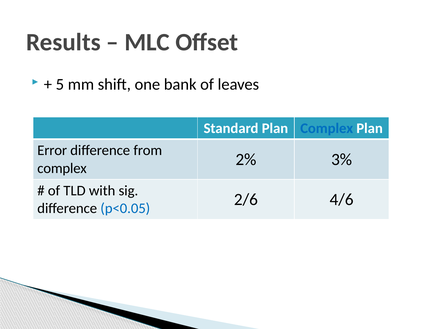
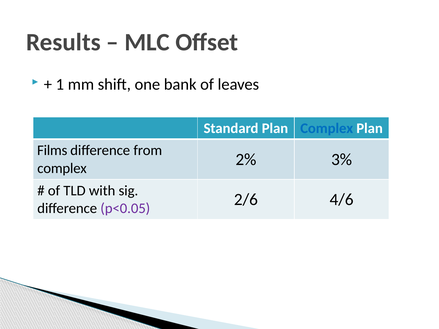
5: 5 -> 1
Error: Error -> Films
p<0.05 colour: blue -> purple
